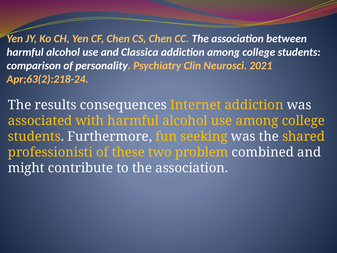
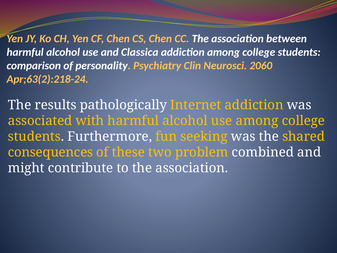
2021: 2021 -> 2060
consequences: consequences -> pathologically
professionisti: professionisti -> consequences
